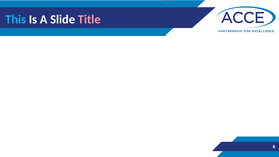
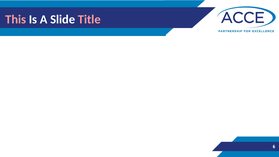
This colour: light blue -> pink
